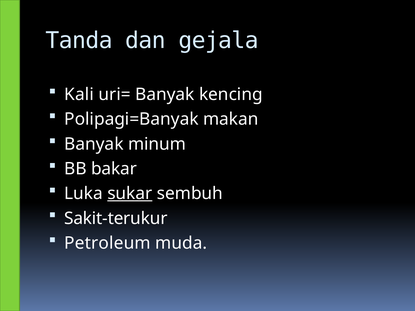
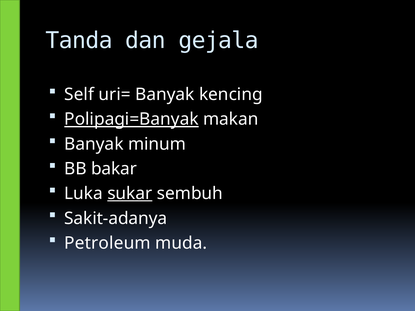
Kali: Kali -> Self
Polipagi=Banyak underline: none -> present
Sakit-terukur: Sakit-terukur -> Sakit-adanya
